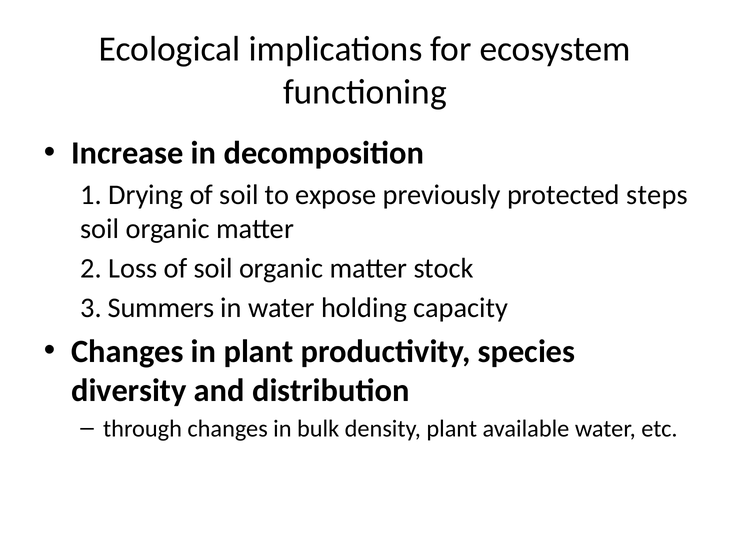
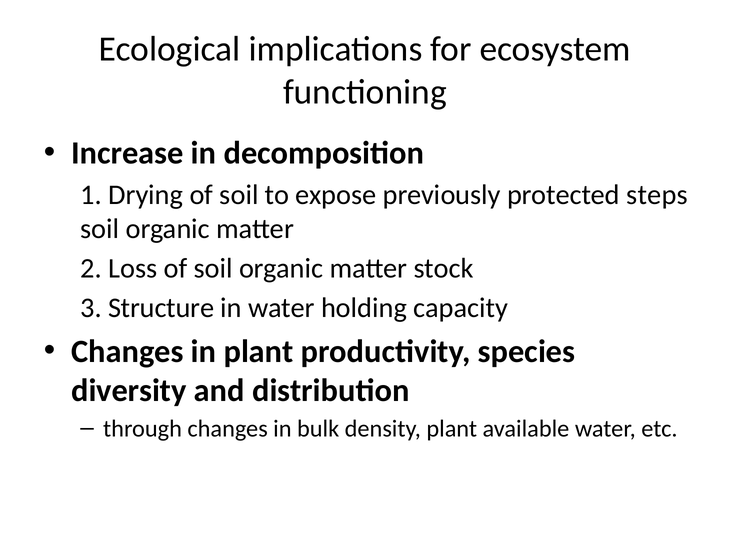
Summers: Summers -> Structure
